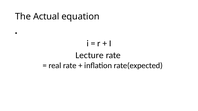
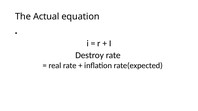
Lecture: Lecture -> Destroy
